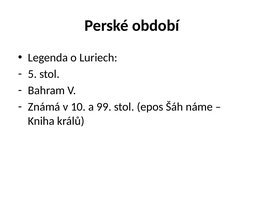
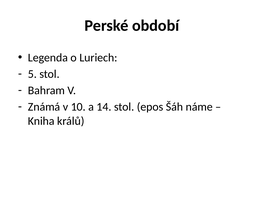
99: 99 -> 14
